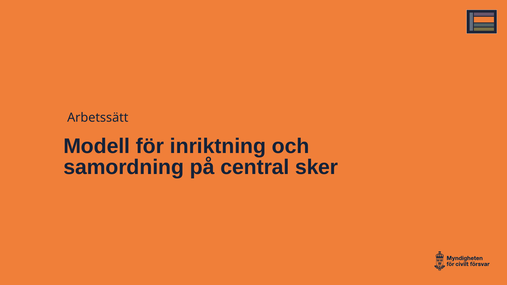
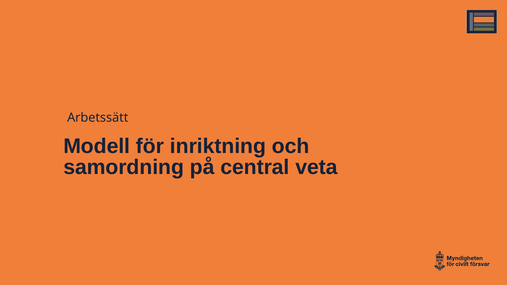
sker: sker -> veta
